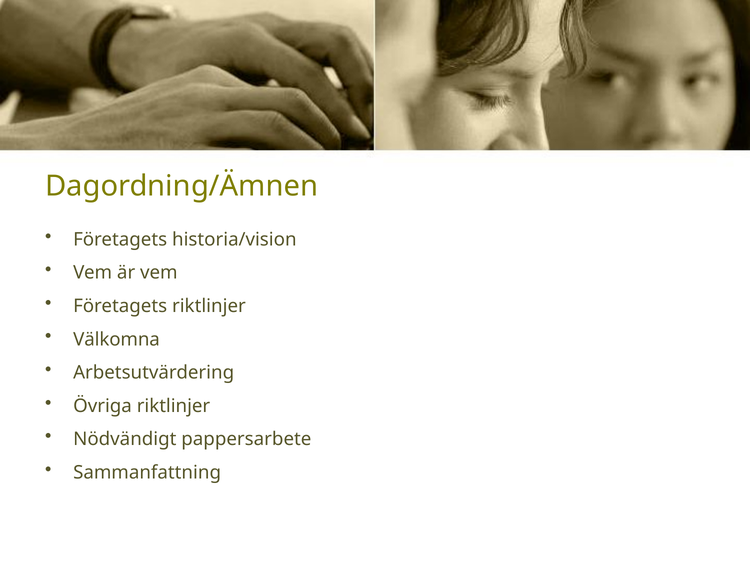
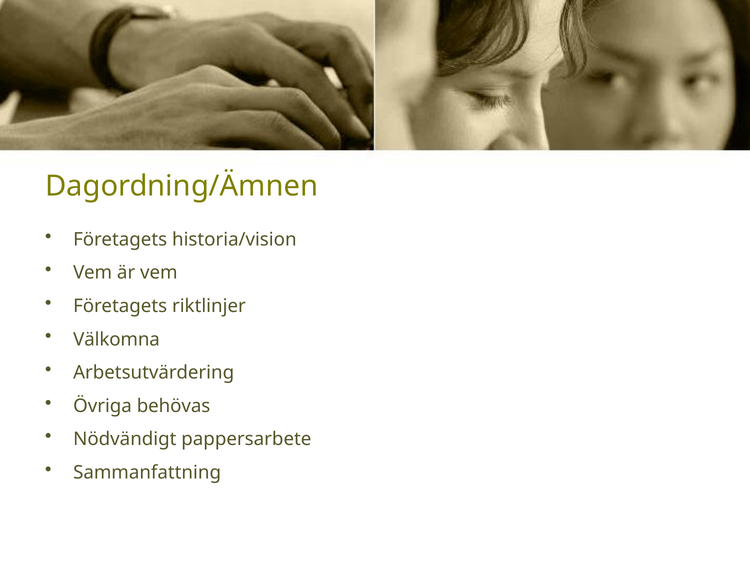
Övriga riktlinjer: riktlinjer -> behövas
